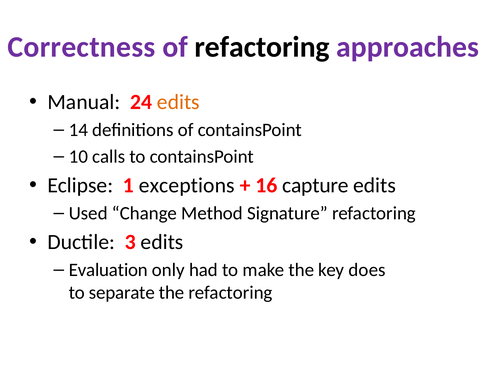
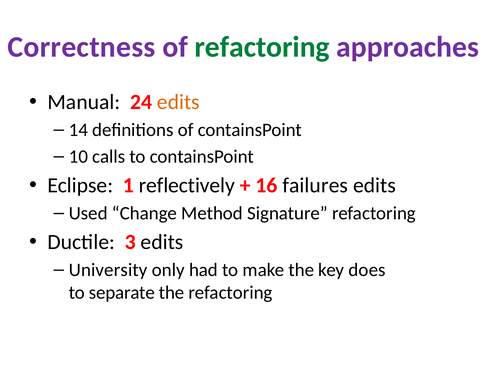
refactoring at (262, 47) colour: black -> green
exceptions: exceptions -> reflectively
capture: capture -> failures
Evaluation: Evaluation -> University
